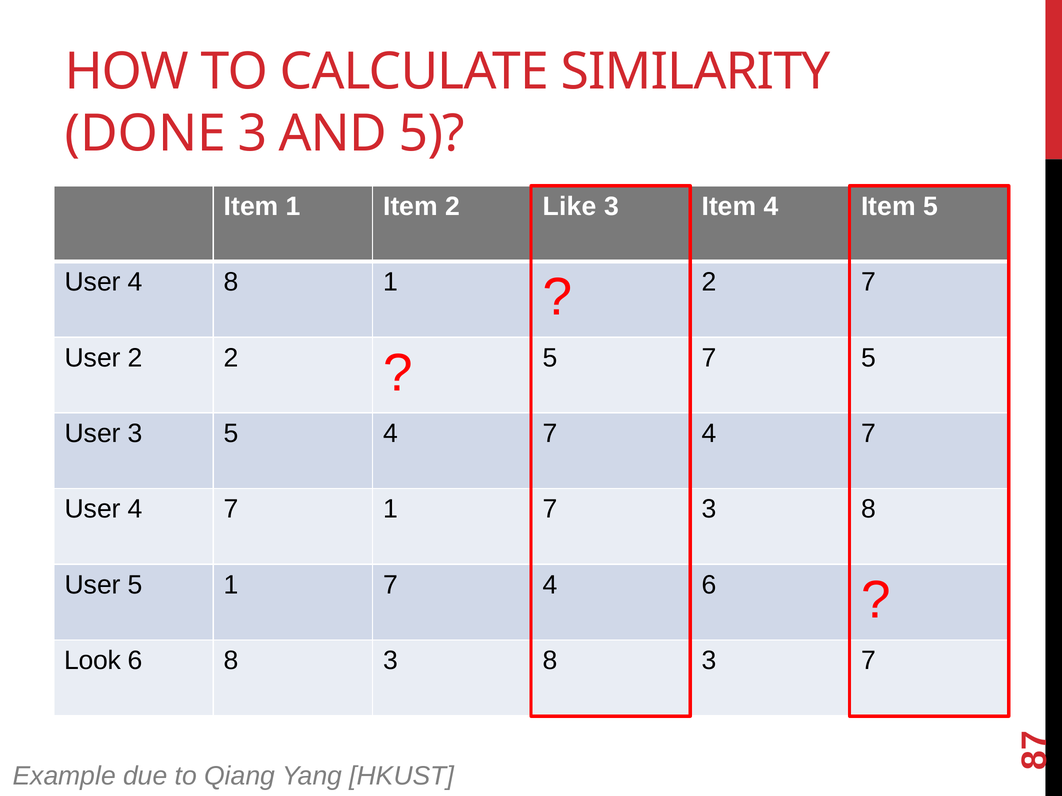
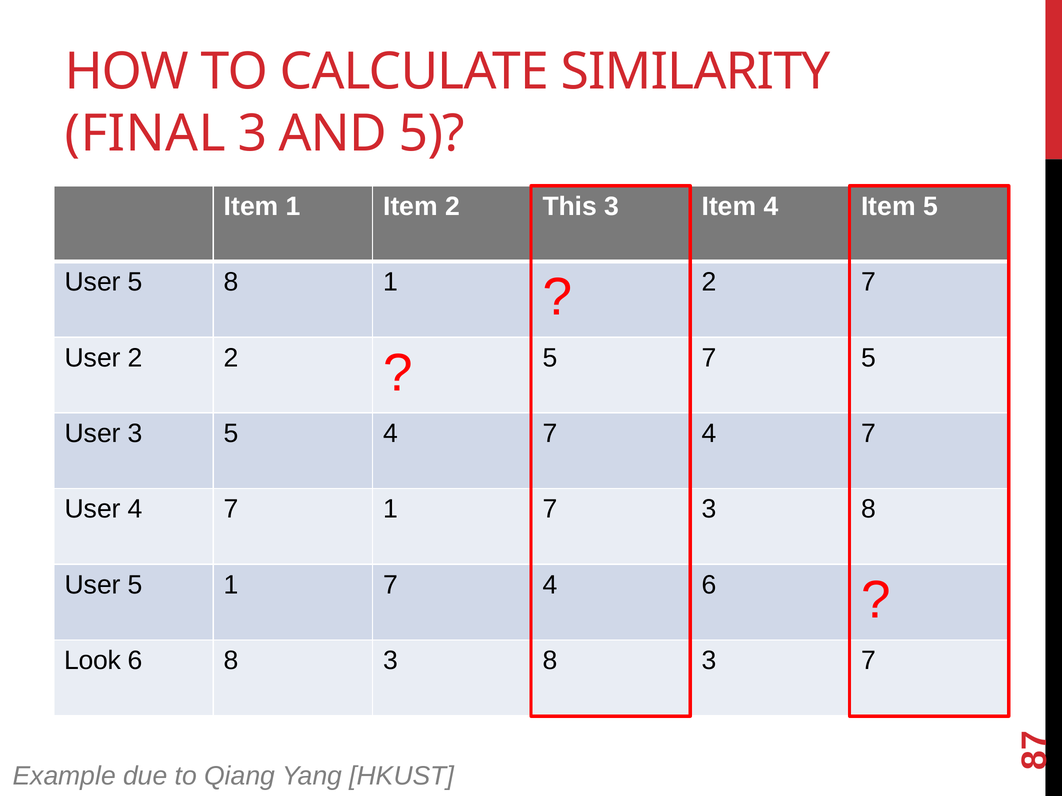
DONE: DONE -> FINAL
Like: Like -> This
4 at (135, 282): 4 -> 5
